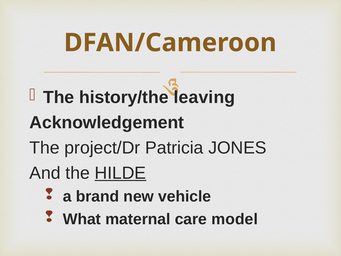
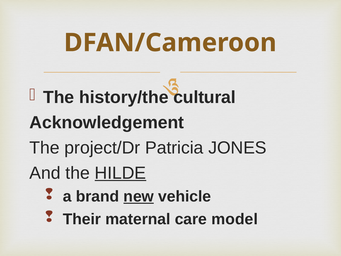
leaving: leaving -> cultural
new underline: none -> present
What: What -> Their
